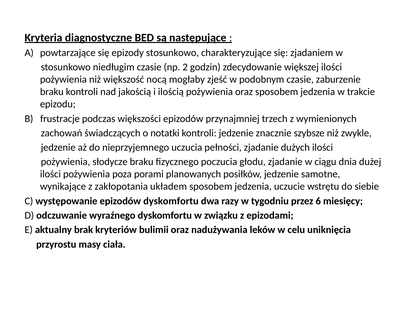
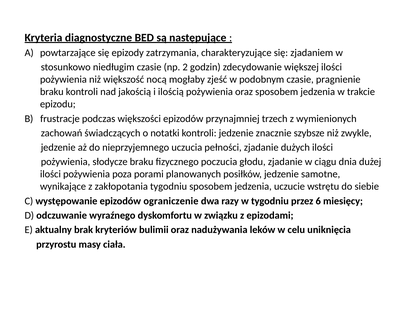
epizody stosunkowo: stosunkowo -> zatrzymania
zaburzenie: zaburzenie -> pragnienie
zakłopotania układem: układem -> tygodniu
epizodów dyskomfortu: dyskomfortu -> ograniczenie
